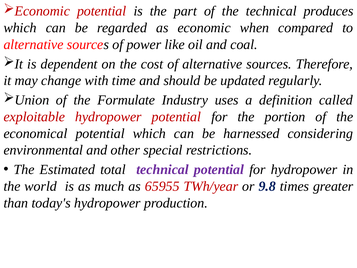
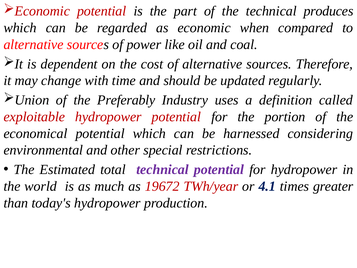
Formulate: Formulate -> Preferably
65955: 65955 -> 19672
9.8: 9.8 -> 4.1
